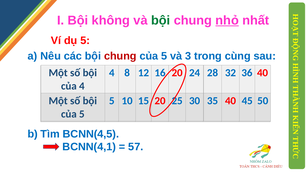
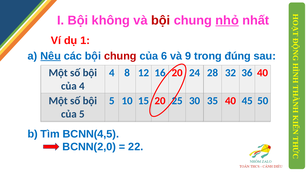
bội at (161, 20) colour: green -> red
dụ 5: 5 -> 1
Nêu underline: none -> present
5 at (164, 56): 5 -> 6
3: 3 -> 9
cùng: cùng -> đúng
BCNN(4,1: BCNN(4,1 -> BCNN(2,0
57: 57 -> 22
